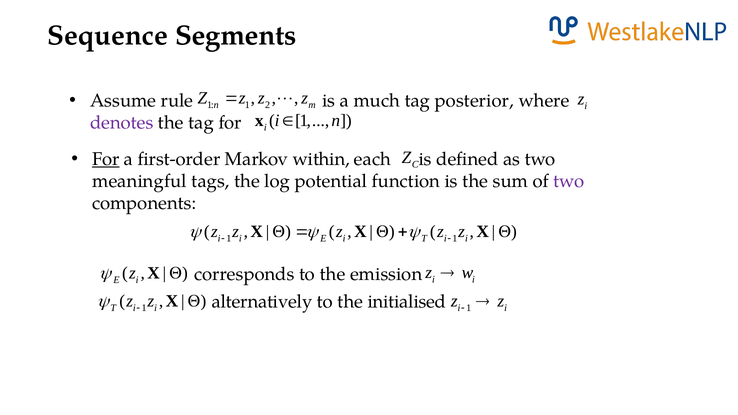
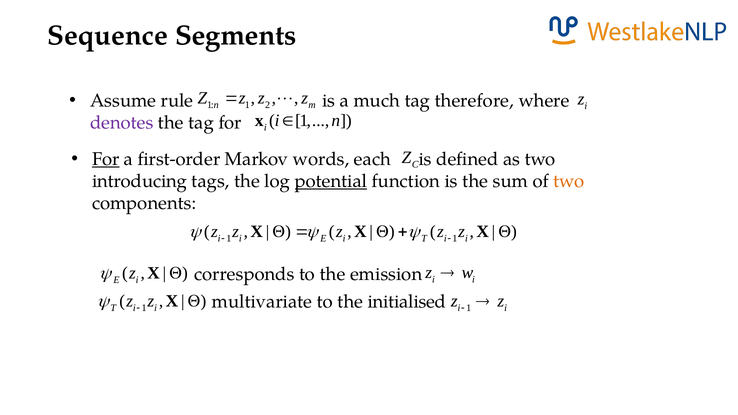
posterior: posterior -> therefore
within: within -> words
meaningful: meaningful -> introducing
potential underline: none -> present
two at (569, 181) colour: purple -> orange
alternatively: alternatively -> multivariate
